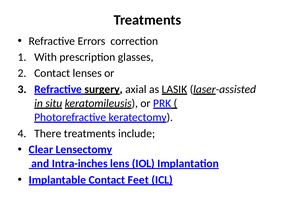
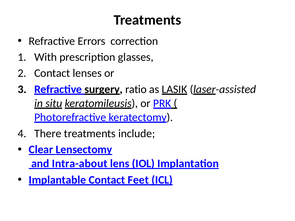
axial: axial -> ratio
Intra-inches: Intra-inches -> Intra-about
